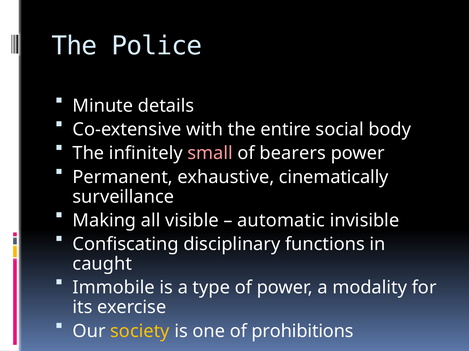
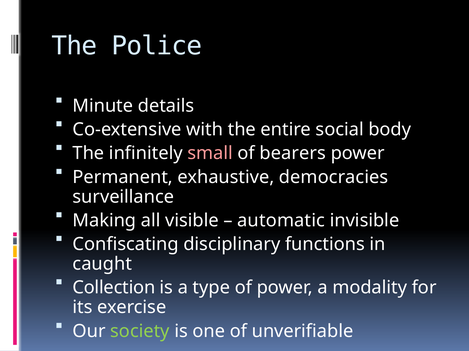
cinematically: cinematically -> democracies
Immobile: Immobile -> Collection
society colour: yellow -> light green
prohibitions: prohibitions -> unverifiable
